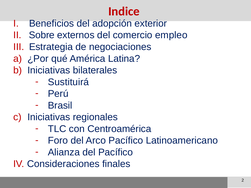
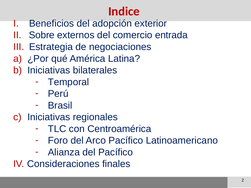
empleo: empleo -> entrada
Sustituirá: Sustituirá -> Temporal
